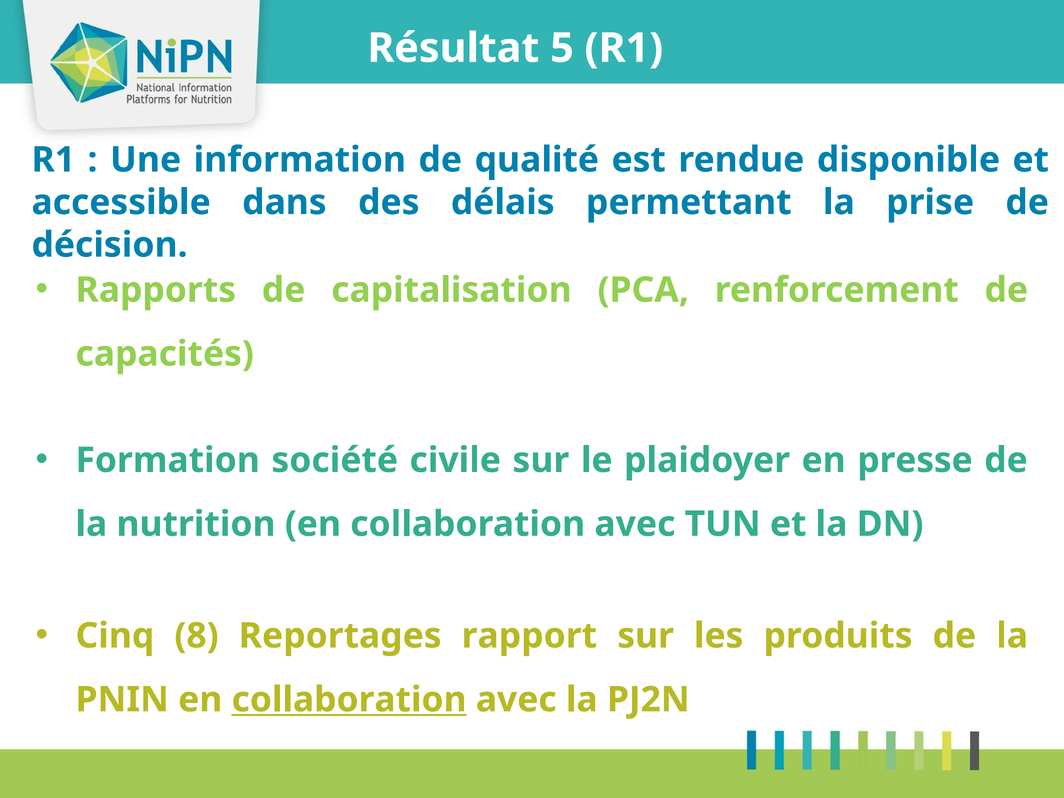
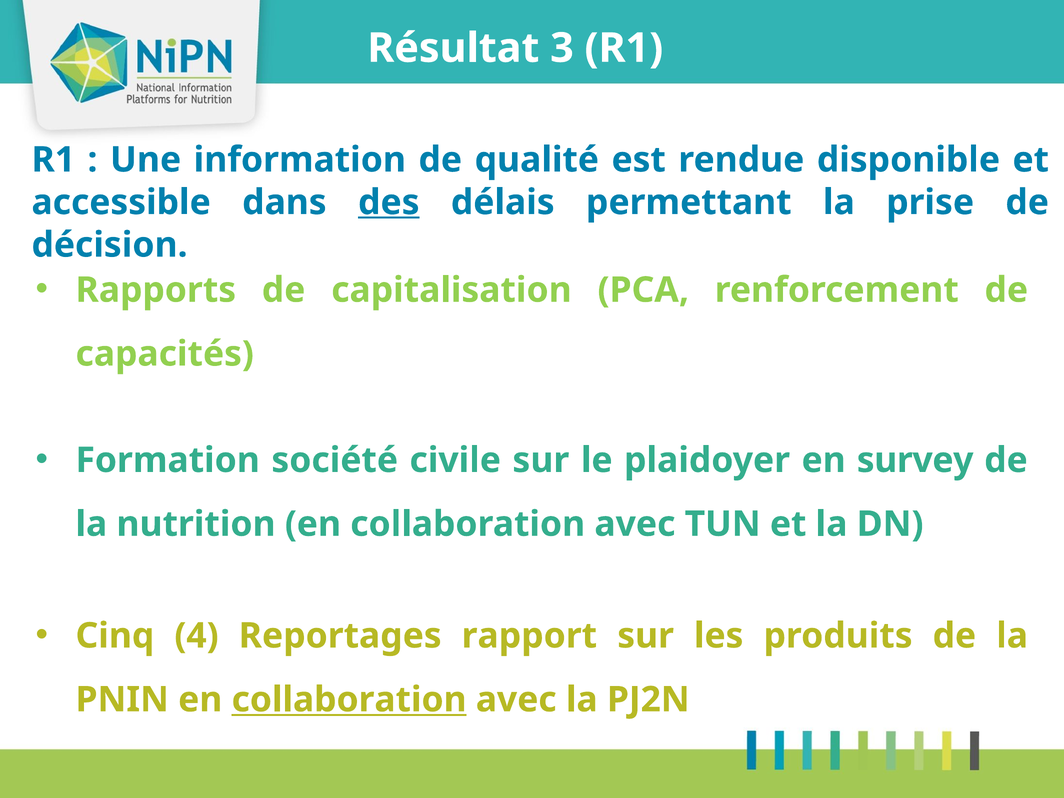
5: 5 -> 3
des underline: none -> present
presse: presse -> survey
8: 8 -> 4
